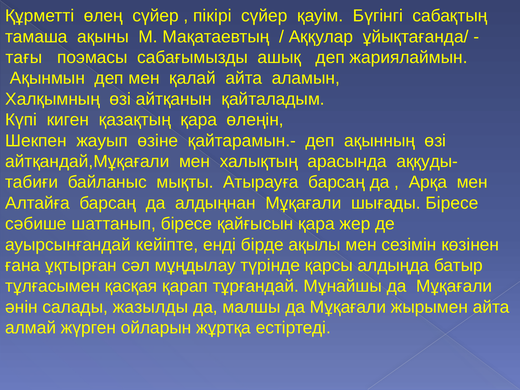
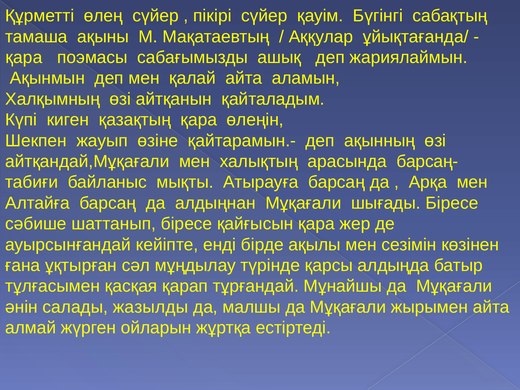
тағы at (24, 57): тағы -> қара
аққуды-: аққуды- -> барсаң-
